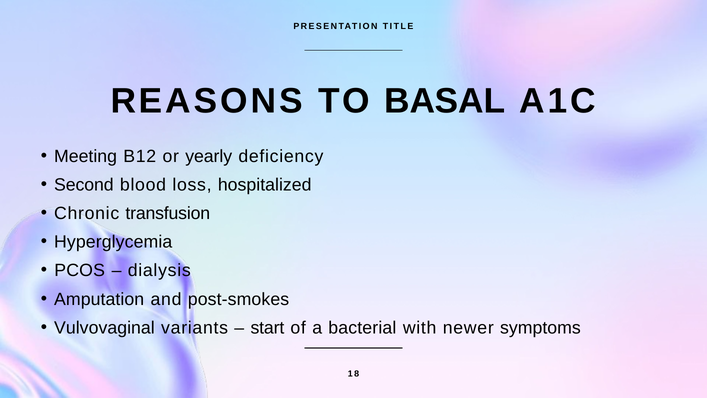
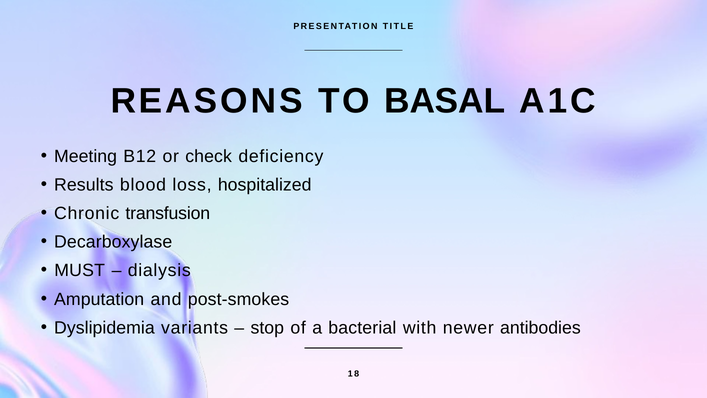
yearly: yearly -> check
Second: Second -> Results
Hyperglycemia: Hyperglycemia -> Decarboxylase
PCOS: PCOS -> MUST
Vulvovaginal: Vulvovaginal -> Dyslipidemia
start: start -> stop
symptoms: symptoms -> antibodies
